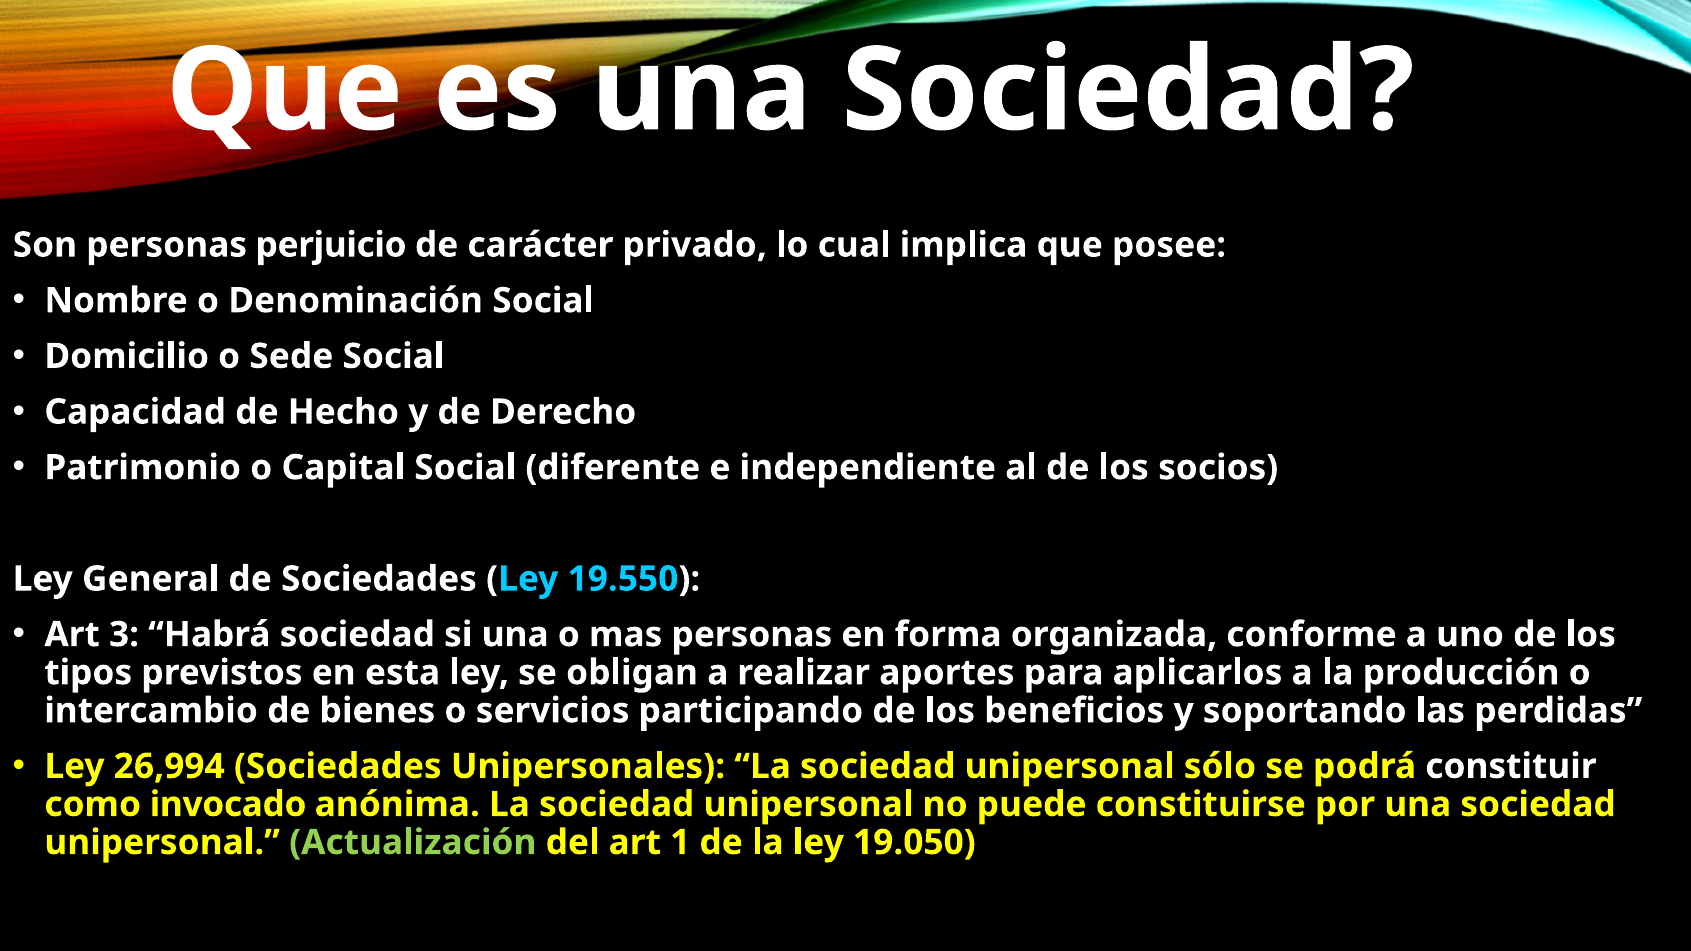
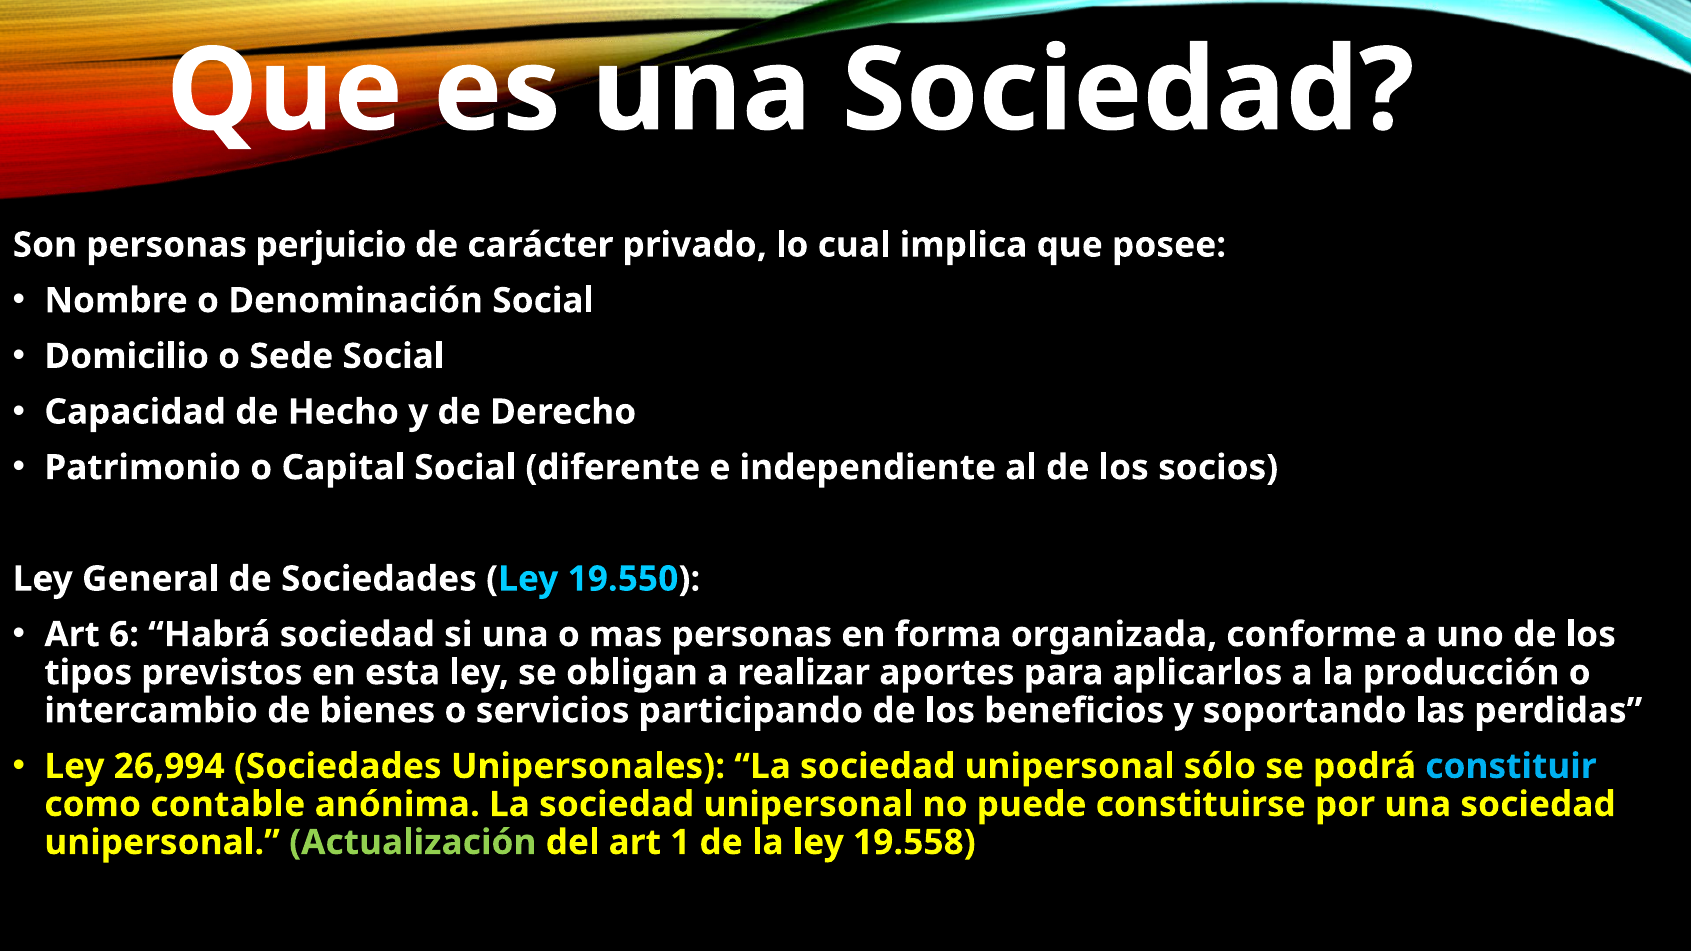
3: 3 -> 6
constituir colour: white -> light blue
invocado: invocado -> contable
19.050: 19.050 -> 19.558
